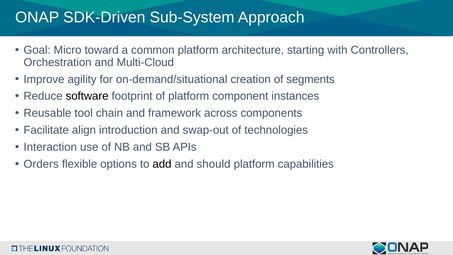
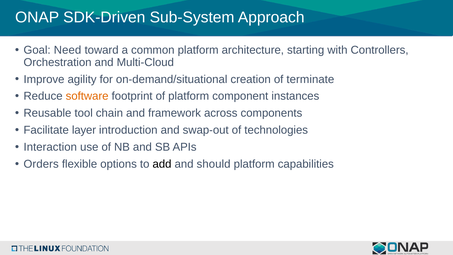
Micro: Micro -> Need
segments: segments -> terminate
software colour: black -> orange
align: align -> layer
